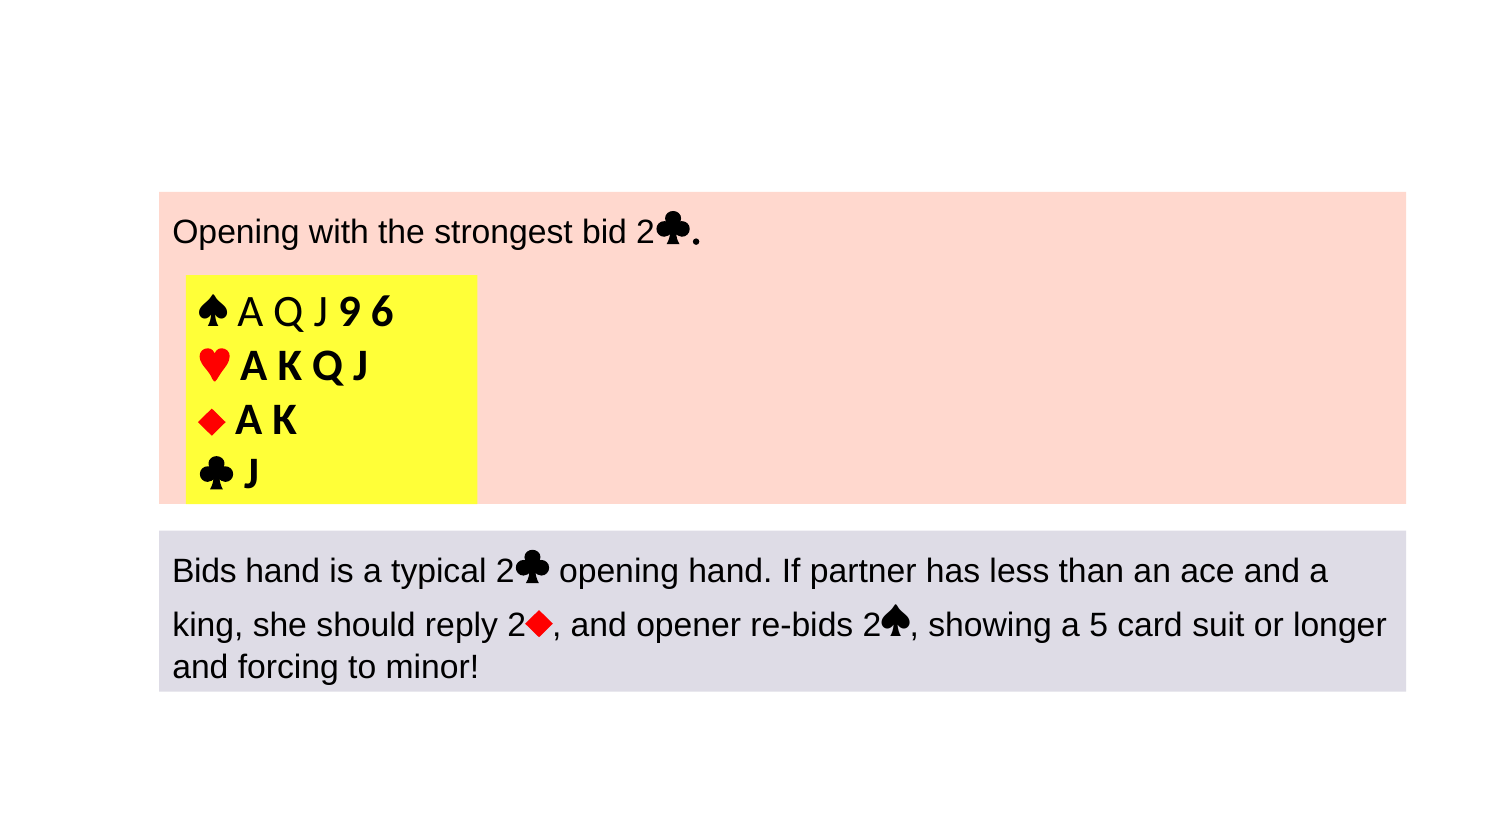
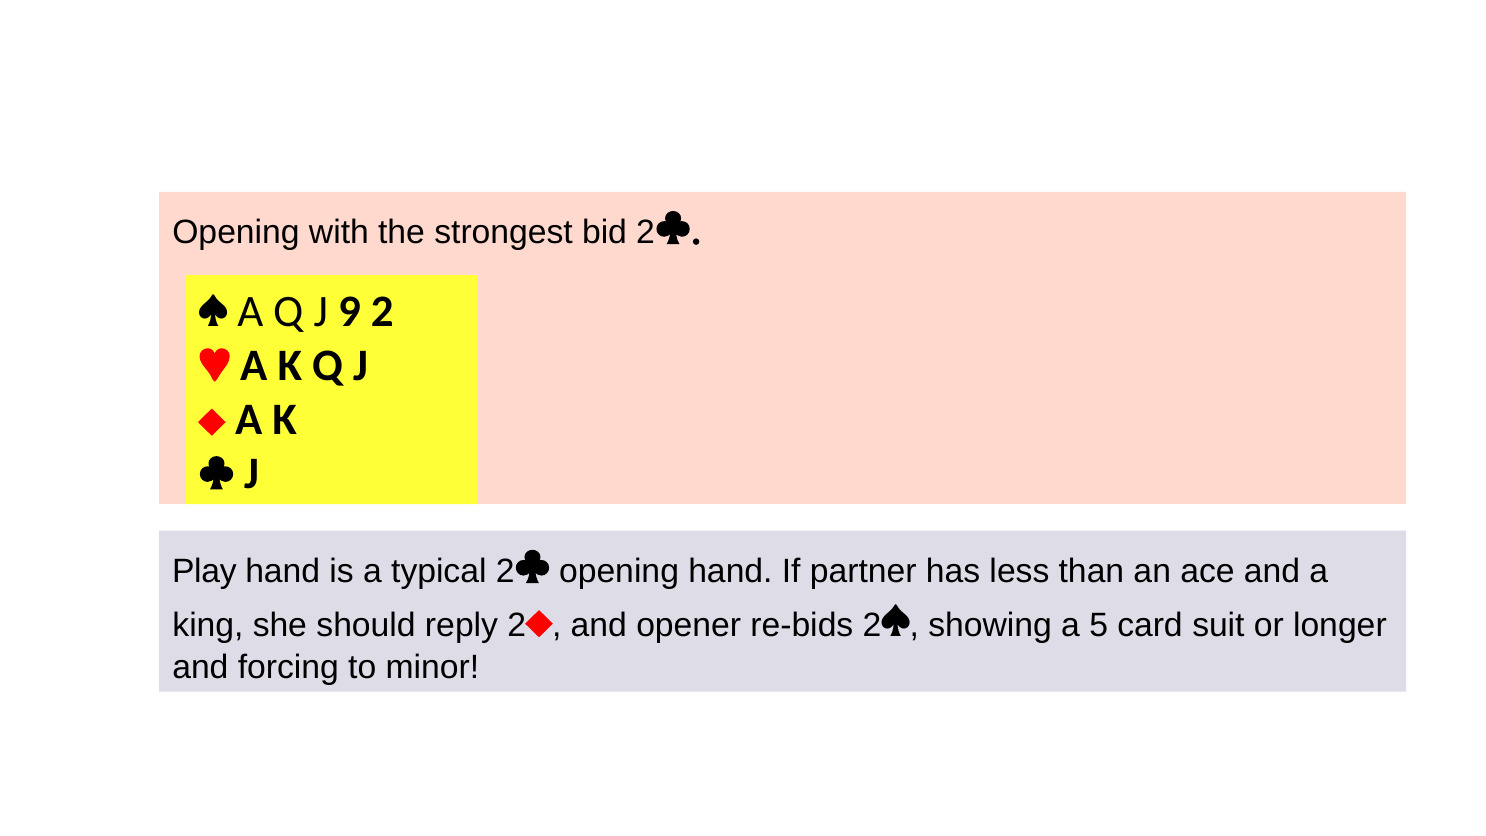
9 6: 6 -> 2
Bids: Bids -> Play
